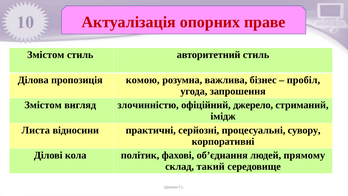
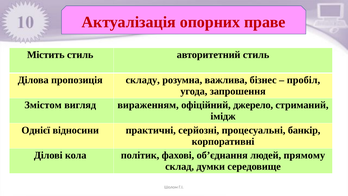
Змістом at (46, 55): Змістом -> Містить
комою: комою -> складу
злочинністю: злочинністю -> вираженням
Листа: Листа -> Однієї
сувору: сувору -> банкір
такий: такий -> думки
